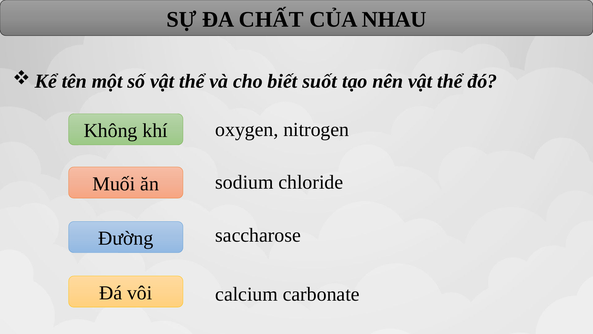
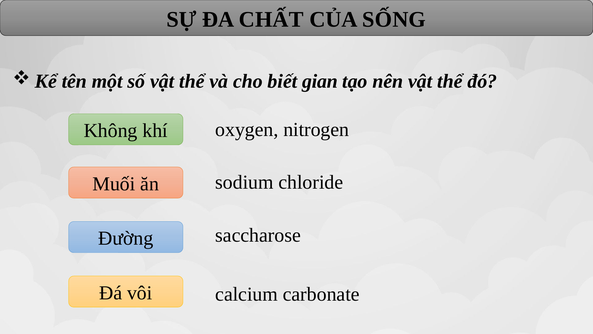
NHAU: NHAU -> SỐNG
suốt: suốt -> gian
